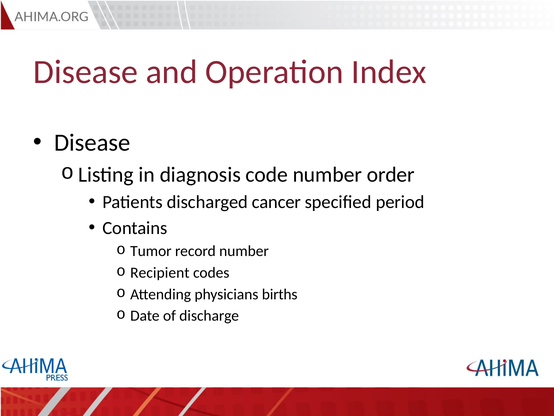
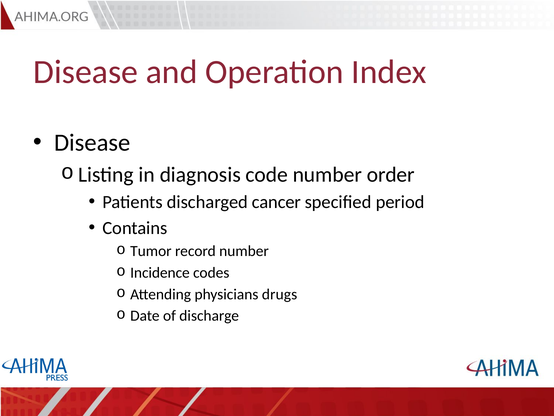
Recipient: Recipient -> Incidence
births: births -> drugs
